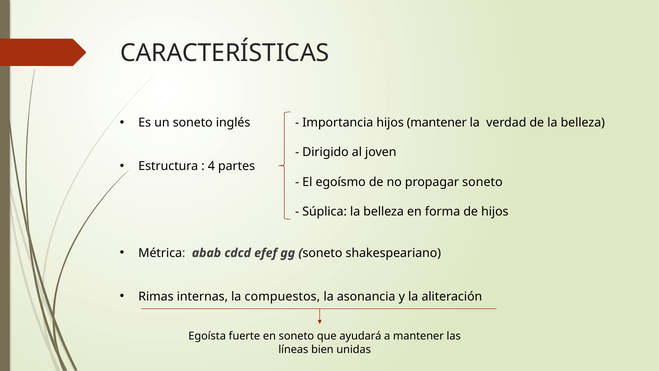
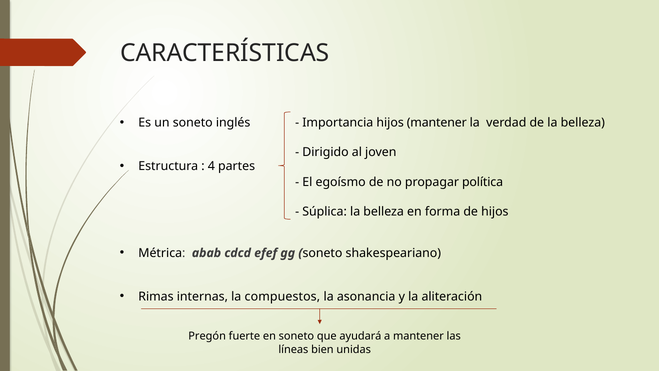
propagar soneto: soneto -> política
Egoísta: Egoísta -> Pregón
